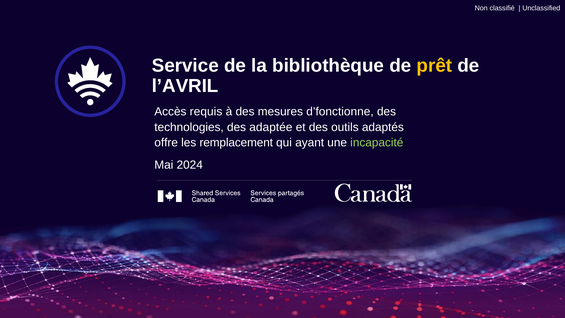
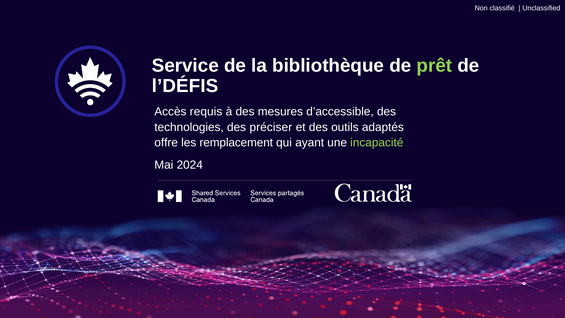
prêt colour: yellow -> light green
l’AVRIL: l’AVRIL -> l’DÉFIS
d’fonctionne: d’fonctionne -> d’accessible
adaptée: adaptée -> préciser
